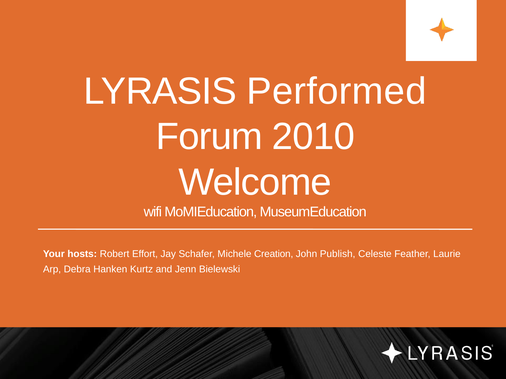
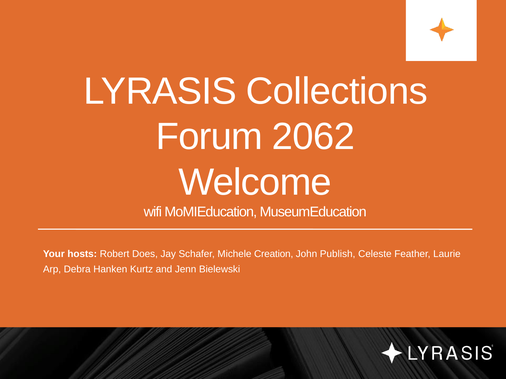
Performed: Performed -> Collections
2010: 2010 -> 2062
Effort: Effort -> Does
